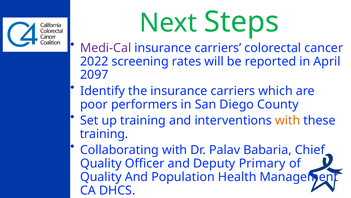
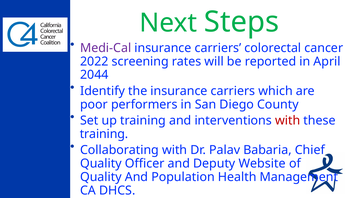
2097: 2097 -> 2044
with at (288, 120) colour: orange -> red
Primary: Primary -> Website
